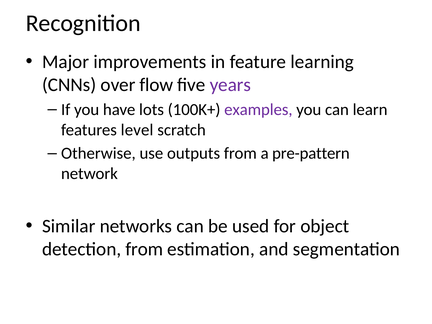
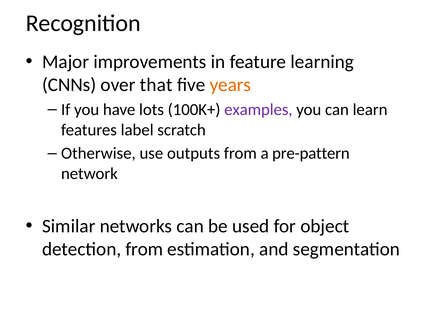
flow: flow -> that
years colour: purple -> orange
level: level -> label
